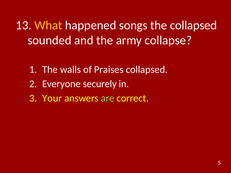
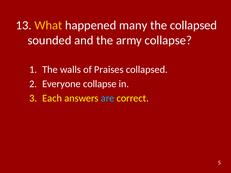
songs: songs -> many
Everyone securely: securely -> collapse
Your: Your -> Each
are colour: light green -> light blue
